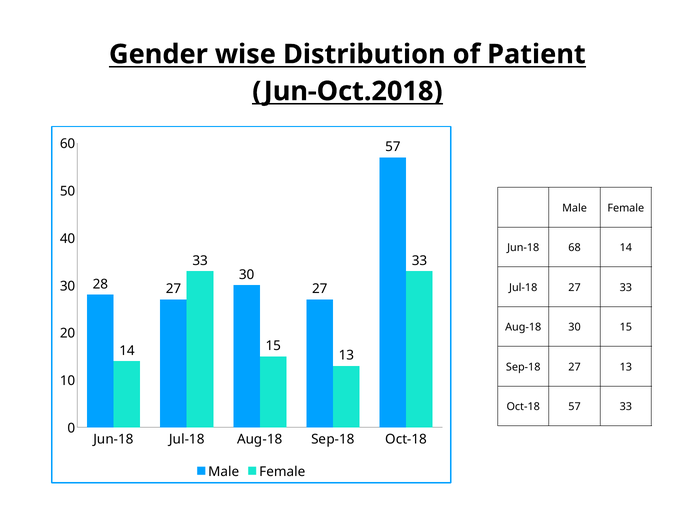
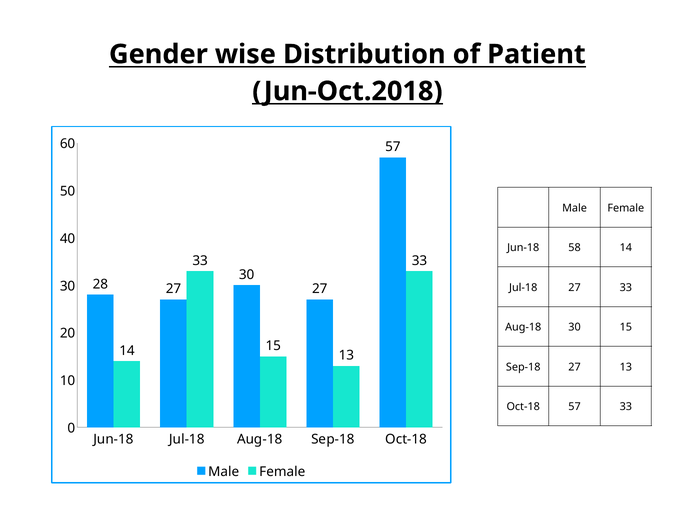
68: 68 -> 58
